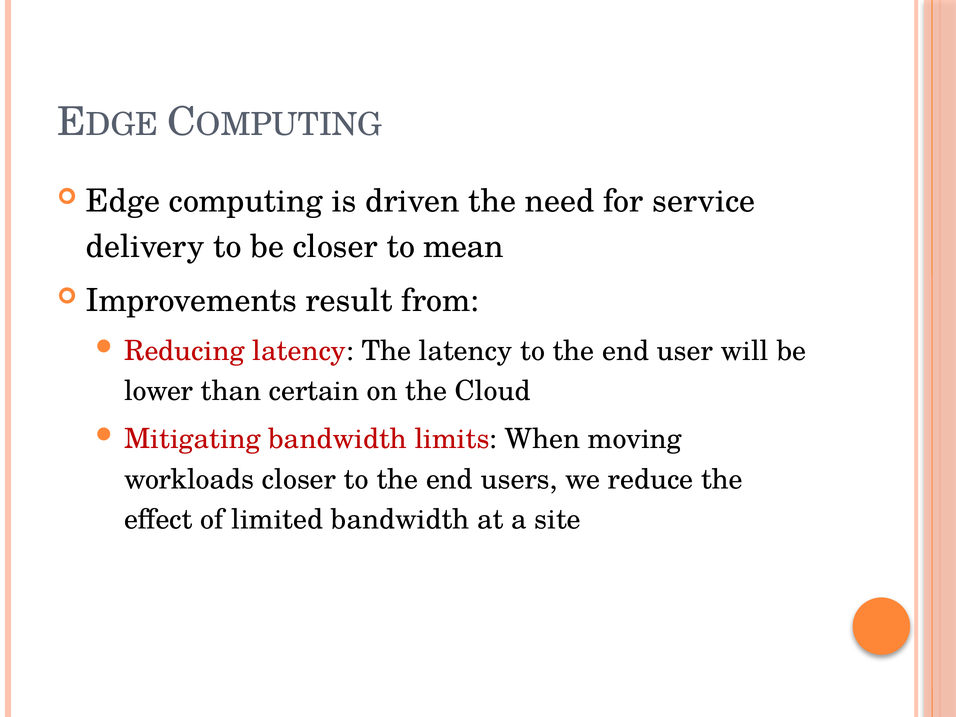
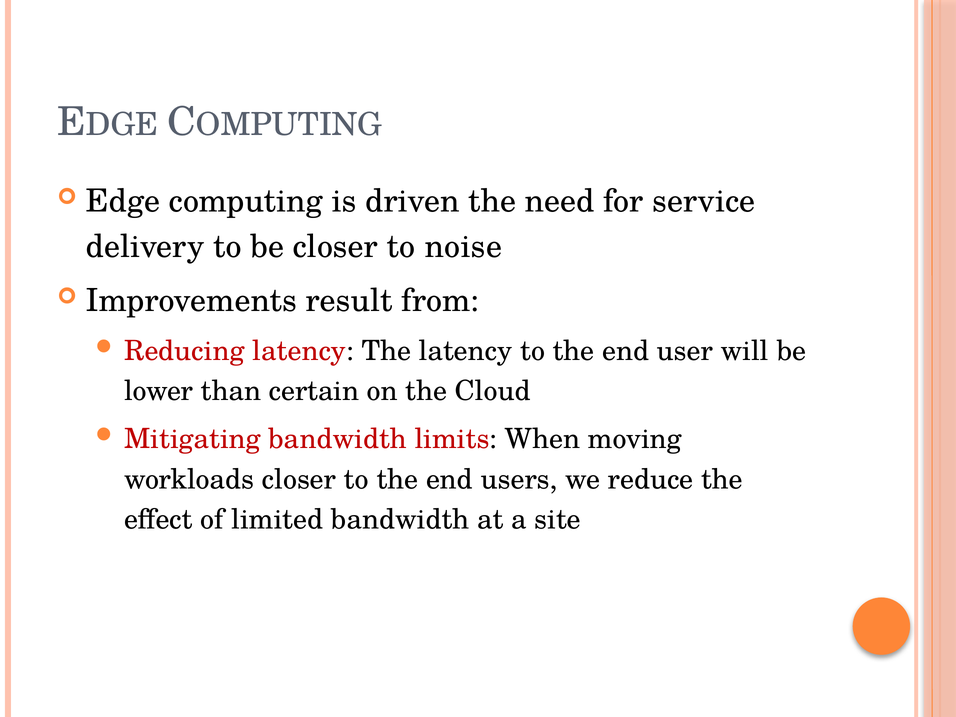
mean: mean -> noise
